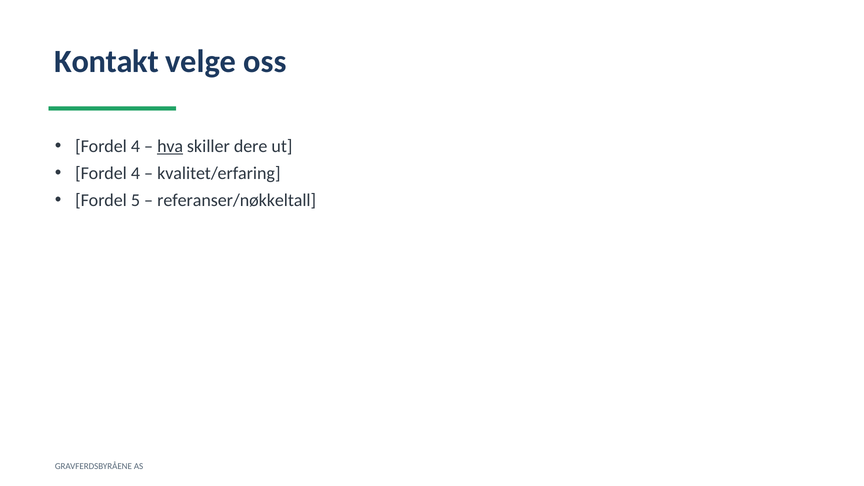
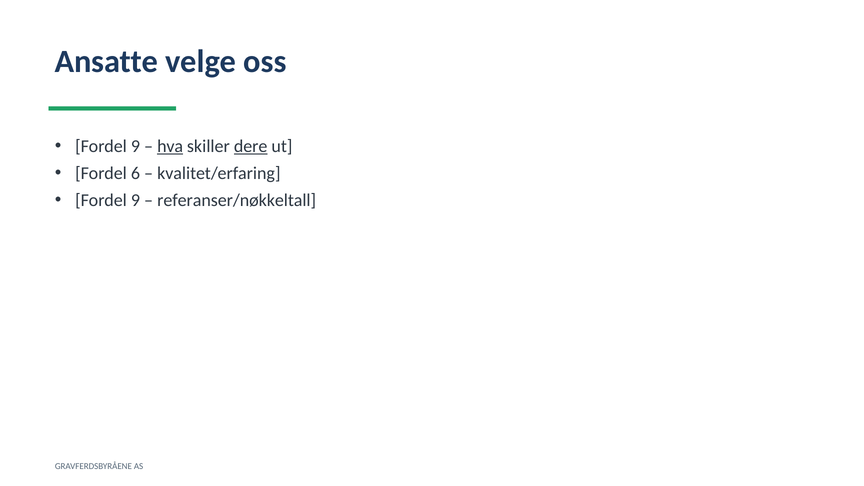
Kontakt: Kontakt -> Ansatte
4 at (135, 146): 4 -> 9
dere underline: none -> present
4 at (135, 173): 4 -> 6
5 at (135, 200): 5 -> 9
